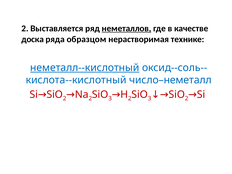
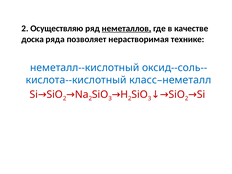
Выставляется: Выставляется -> Осуществляю
образцом: образцом -> позволяет
неметалл--кислотный underline: present -> none
число–неметалл: число–неметалл -> класс–неметалл
